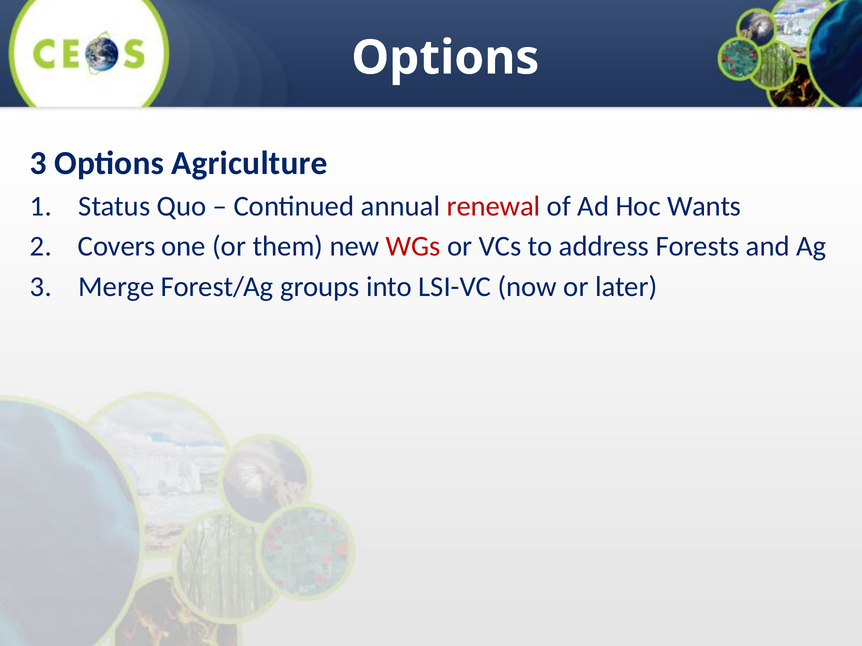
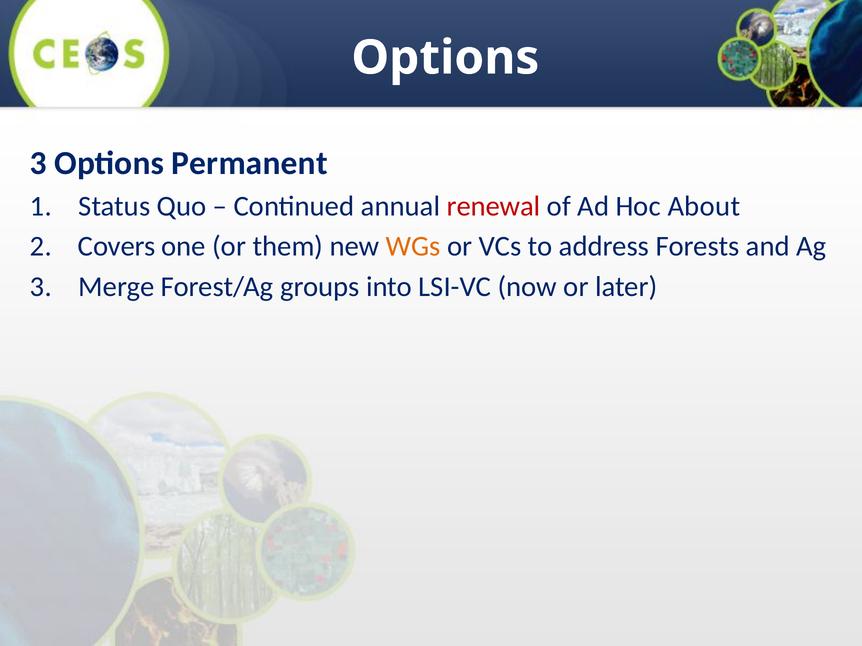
Agriculture: Agriculture -> Permanent
Wants: Wants -> About
WGs colour: red -> orange
